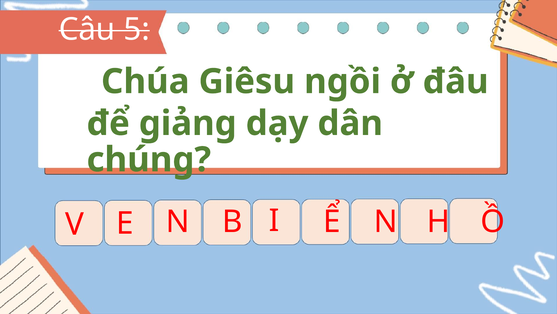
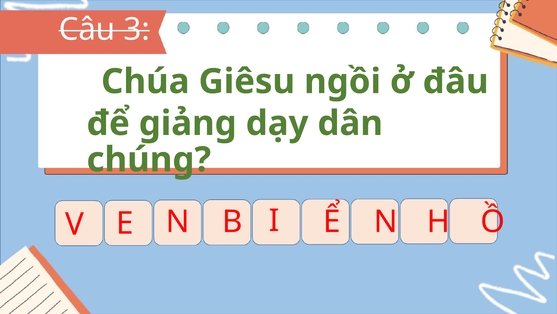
5: 5 -> 3
